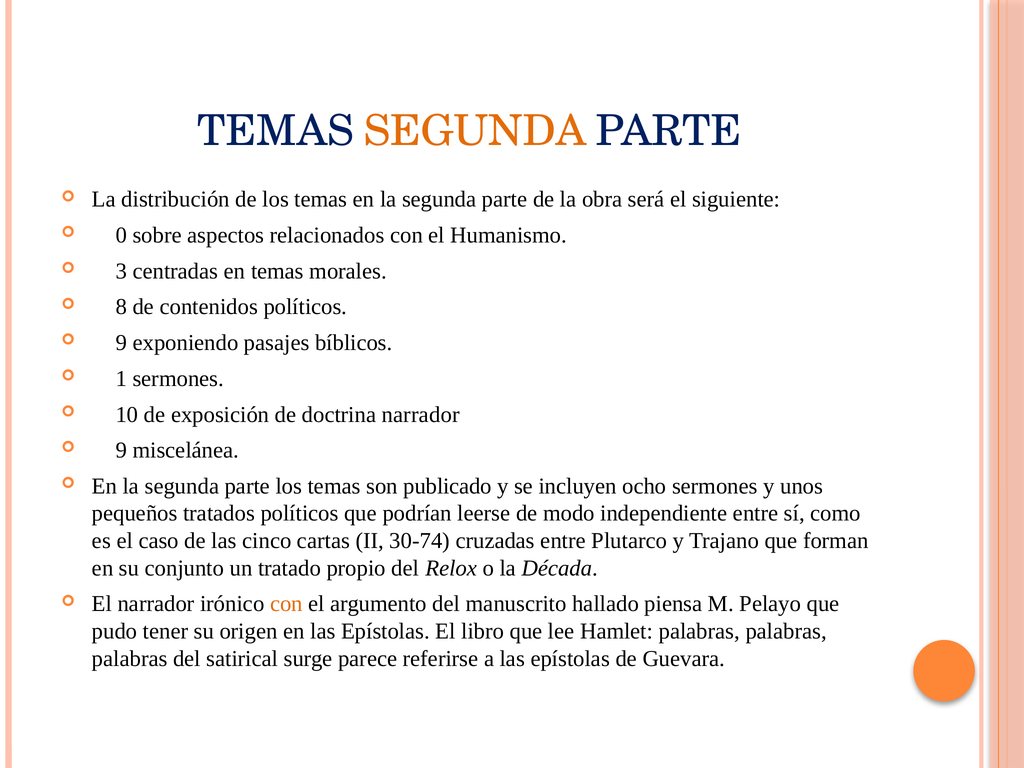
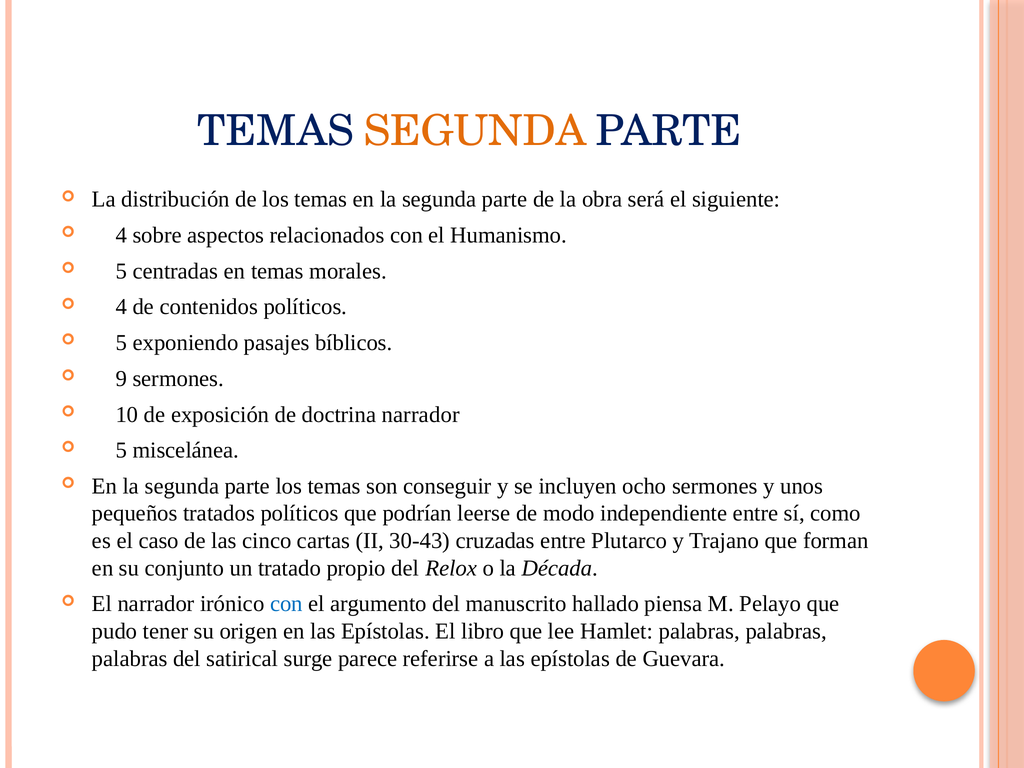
0 at (121, 235): 0 -> 4
3 at (121, 271): 3 -> 5
8 at (121, 307): 8 -> 4
9 at (121, 343): 9 -> 5
1: 1 -> 9
9 at (121, 450): 9 -> 5
publicado: publicado -> conseguir
30-74: 30-74 -> 30-43
con at (286, 604) colour: orange -> blue
